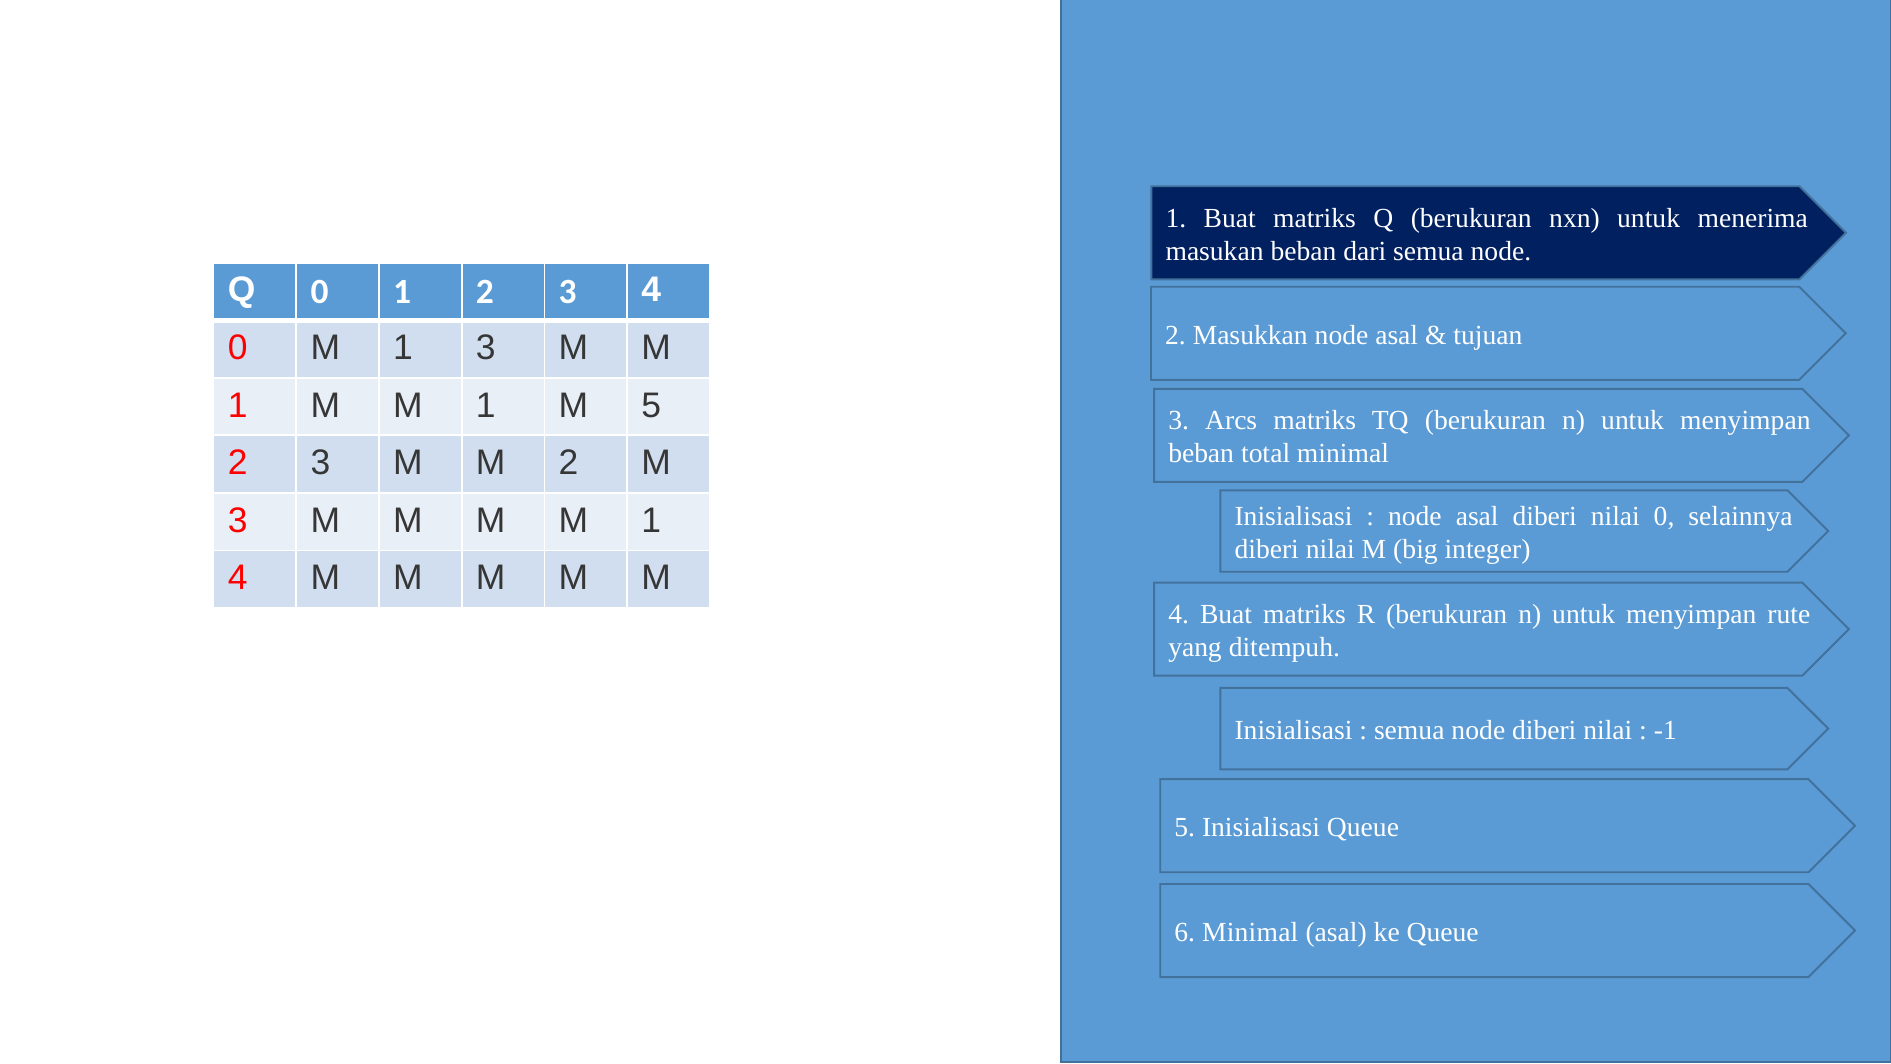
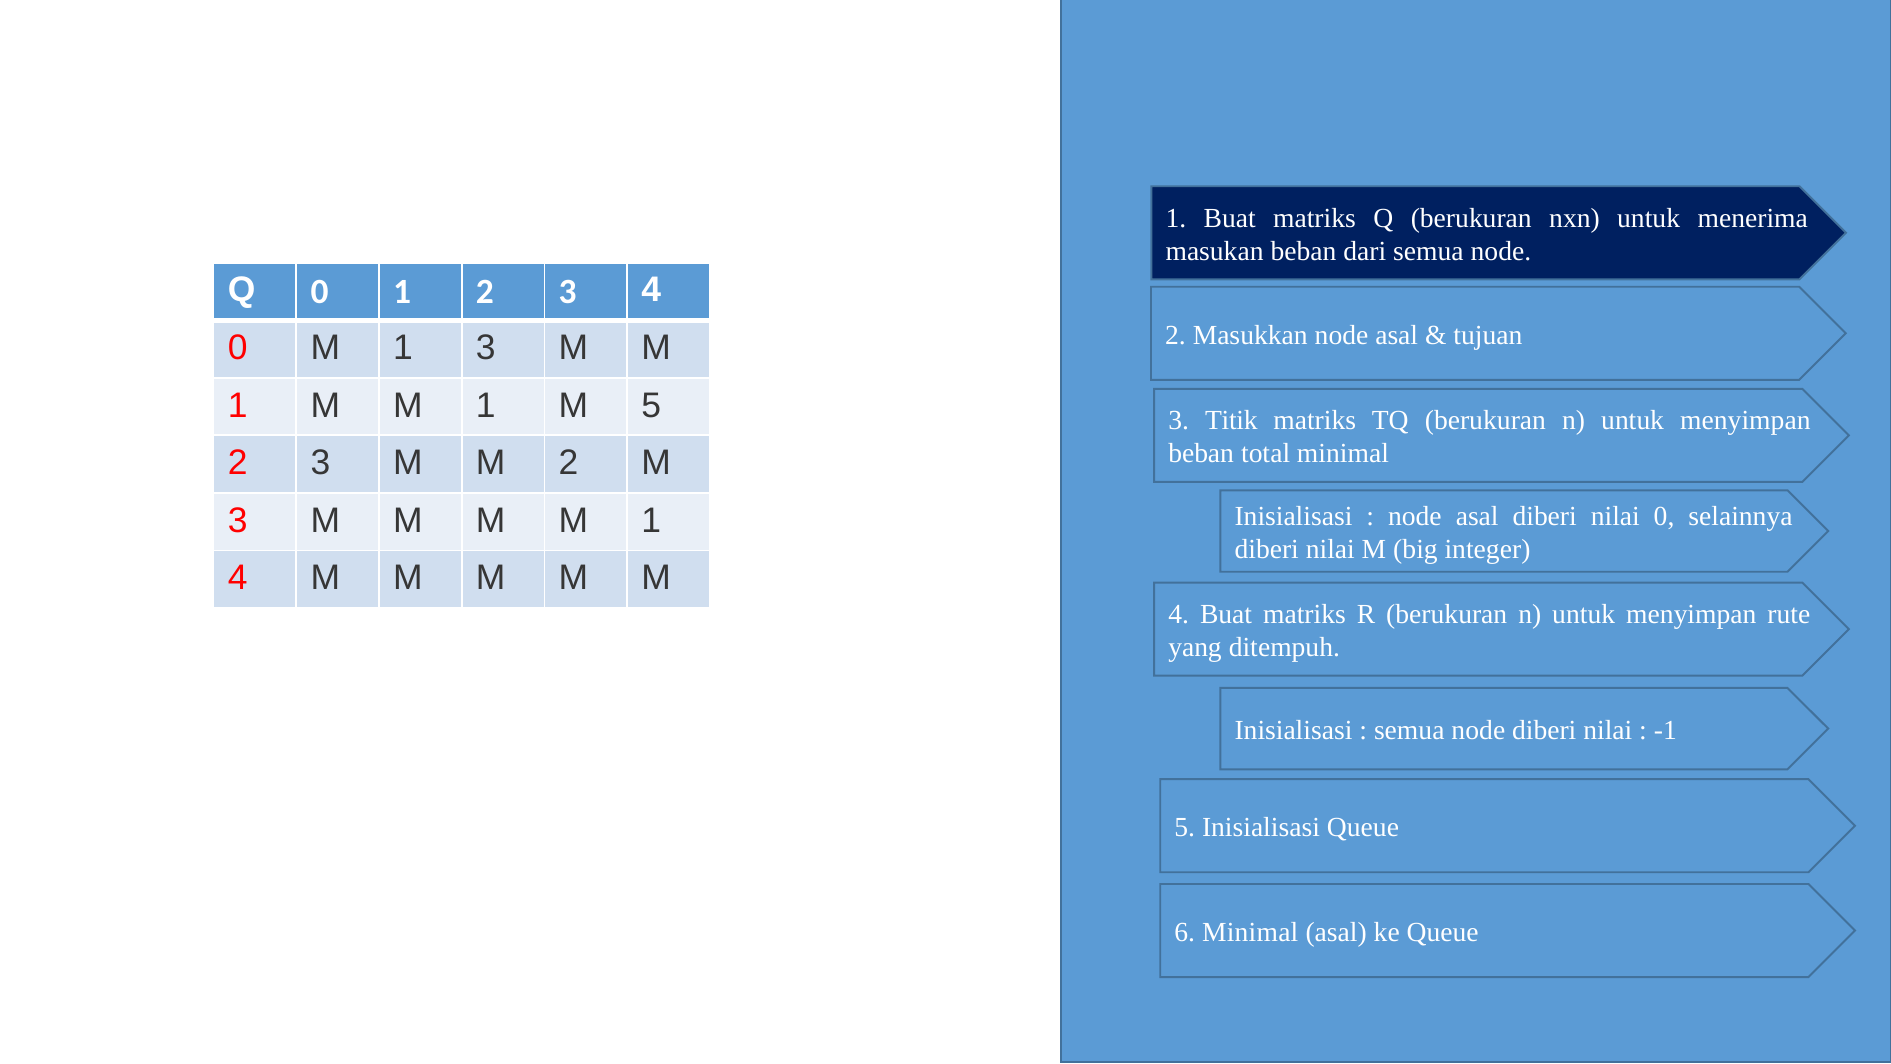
Arcs: Arcs -> Titik
